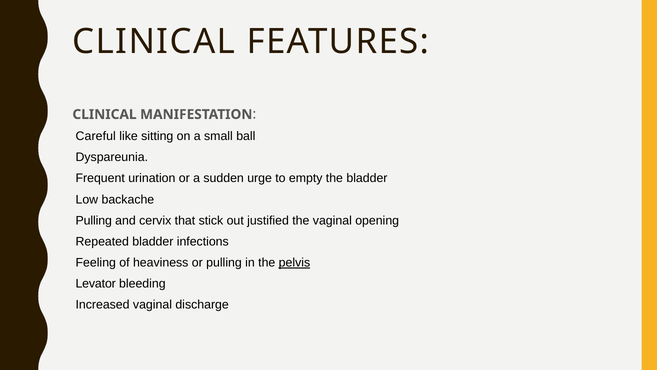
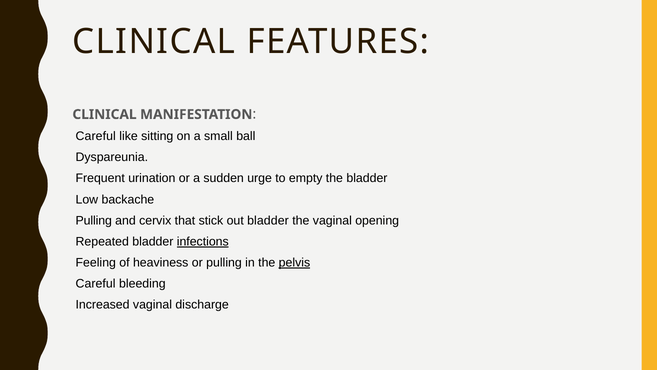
out justified: justified -> bladder
infections underline: none -> present
Levator at (96, 283): Levator -> Careful
